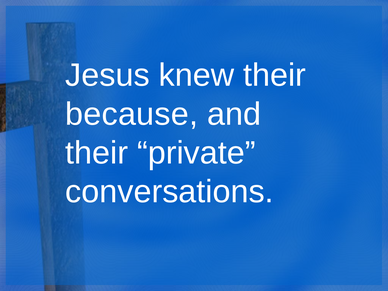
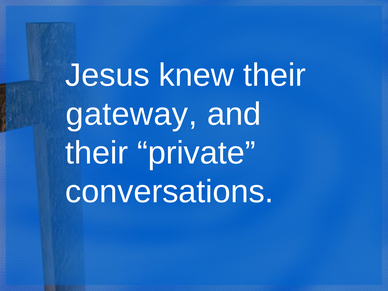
because: because -> gateway
